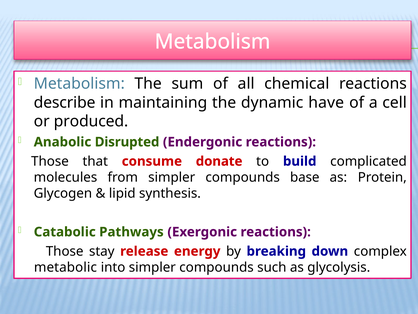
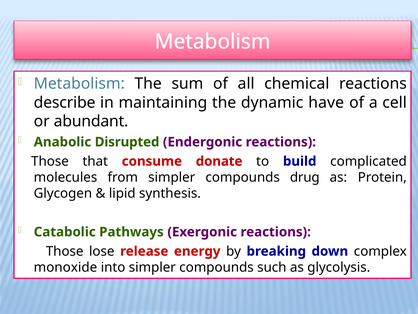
produced: produced -> abundant
base: base -> drug
stay: stay -> lose
metabolic: metabolic -> monoxide
